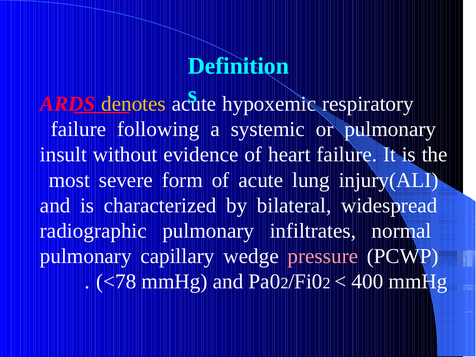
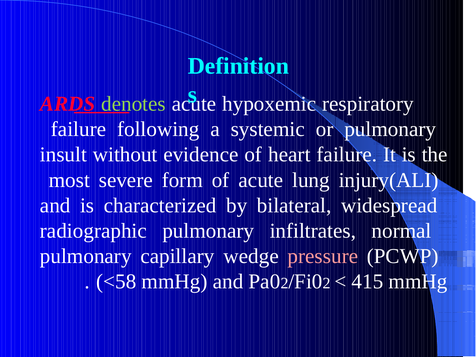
denotes colour: yellow -> light green
<78: <78 -> <58
400: 400 -> 415
